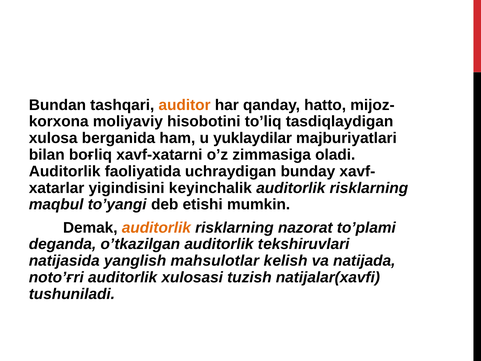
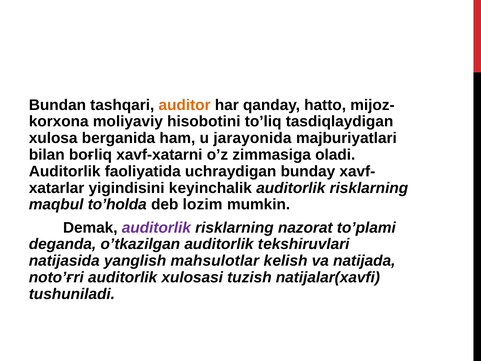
yuklaydilar: yuklaydilar -> jarayonida
to’yangi: to’yangi -> to’holda
etishi: etishi -> lozim
auditorlik at (156, 227) colour: orange -> purple
